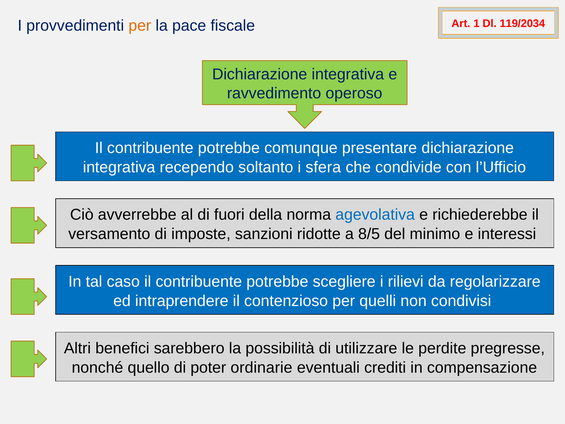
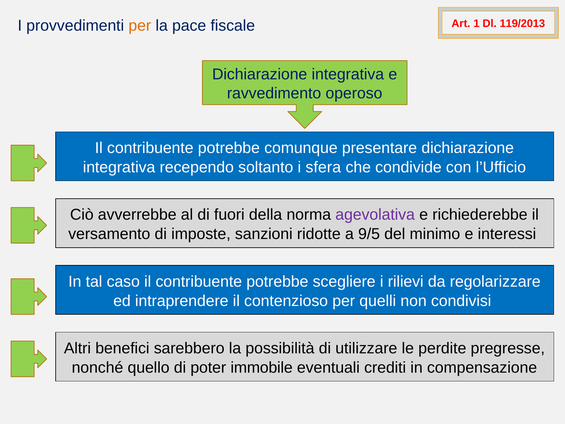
119/2034: 119/2034 -> 119/2013
agevolativa colour: blue -> purple
8/5: 8/5 -> 9/5
ordinarie: ordinarie -> immobile
